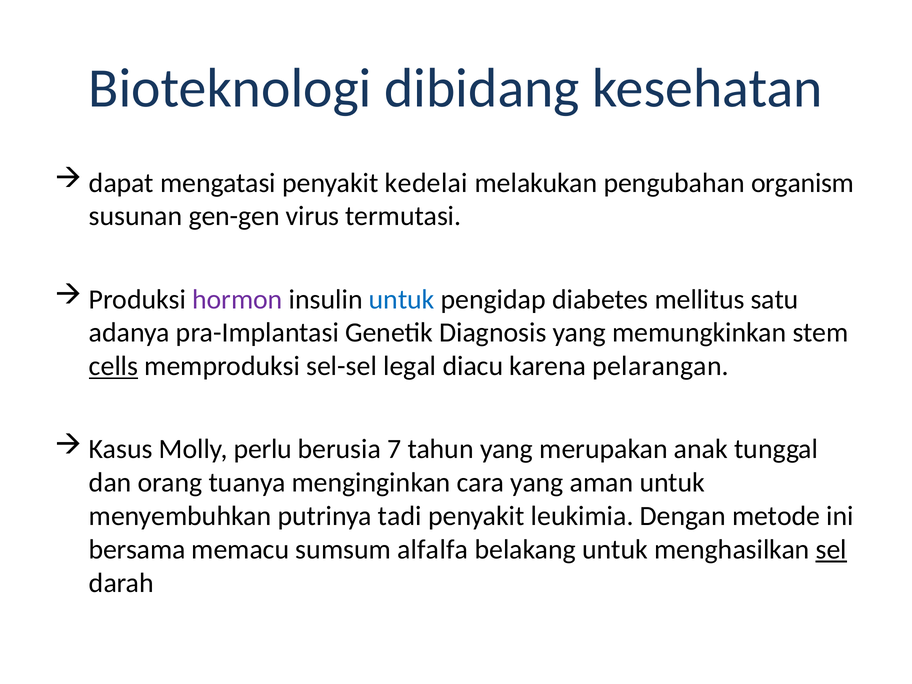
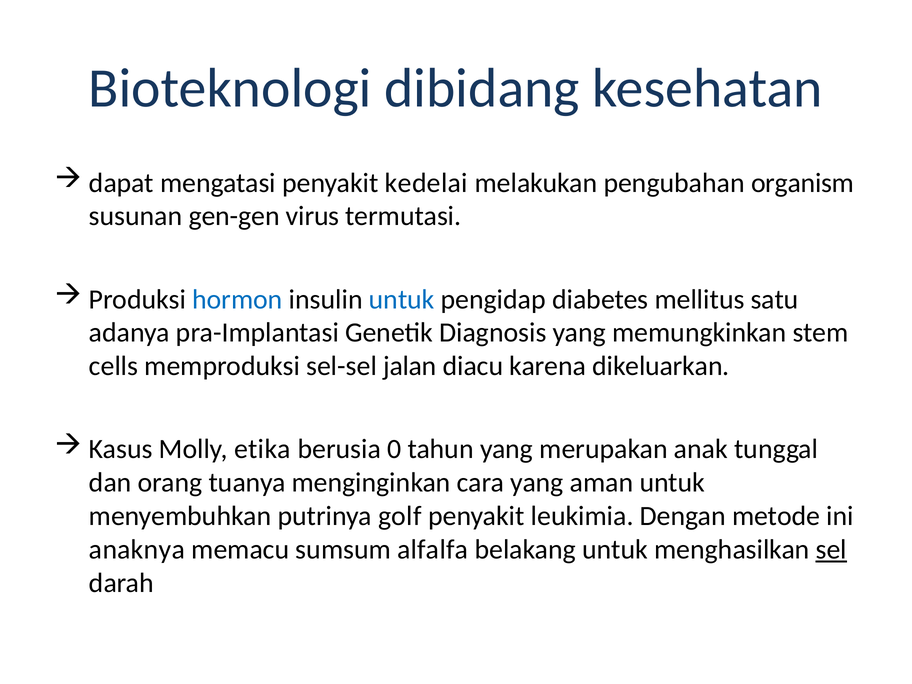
hormon colour: purple -> blue
cells underline: present -> none
legal: legal -> jalan
pelarangan: pelarangan -> dikeluarkan
perlu: perlu -> etika
7: 7 -> 0
tadi: tadi -> golf
bersama: bersama -> anaknya
